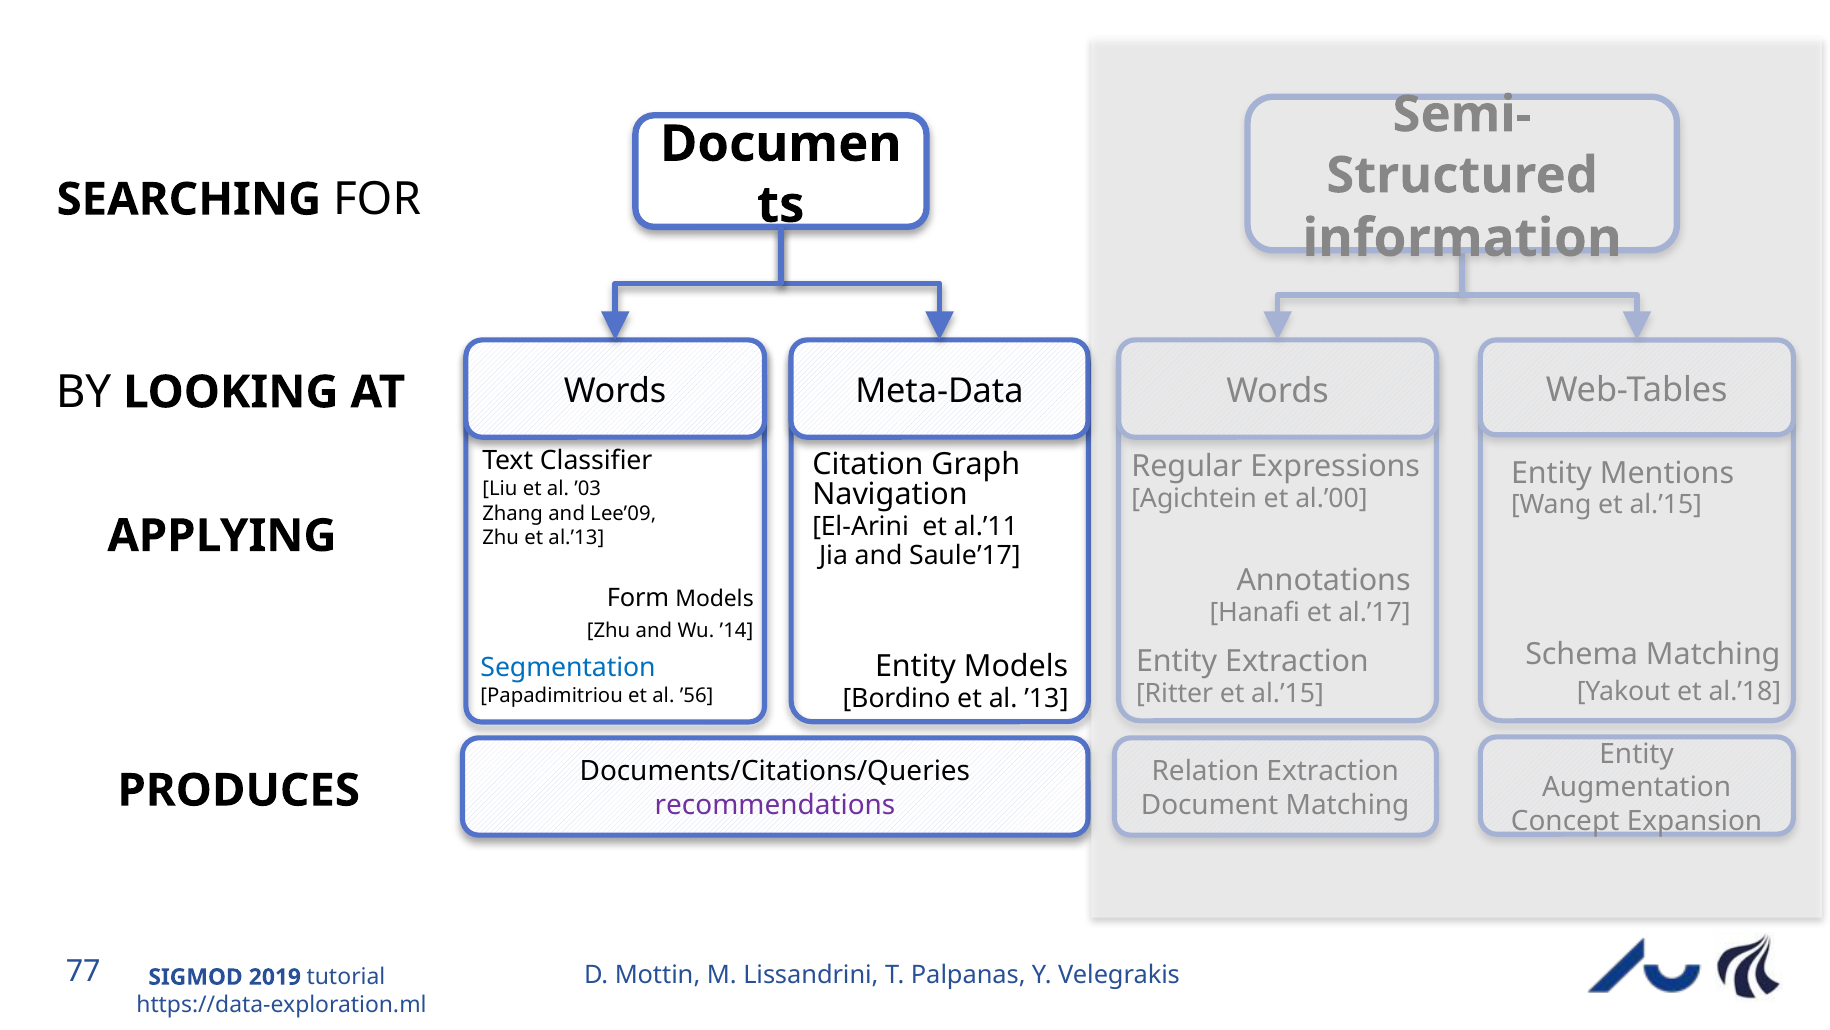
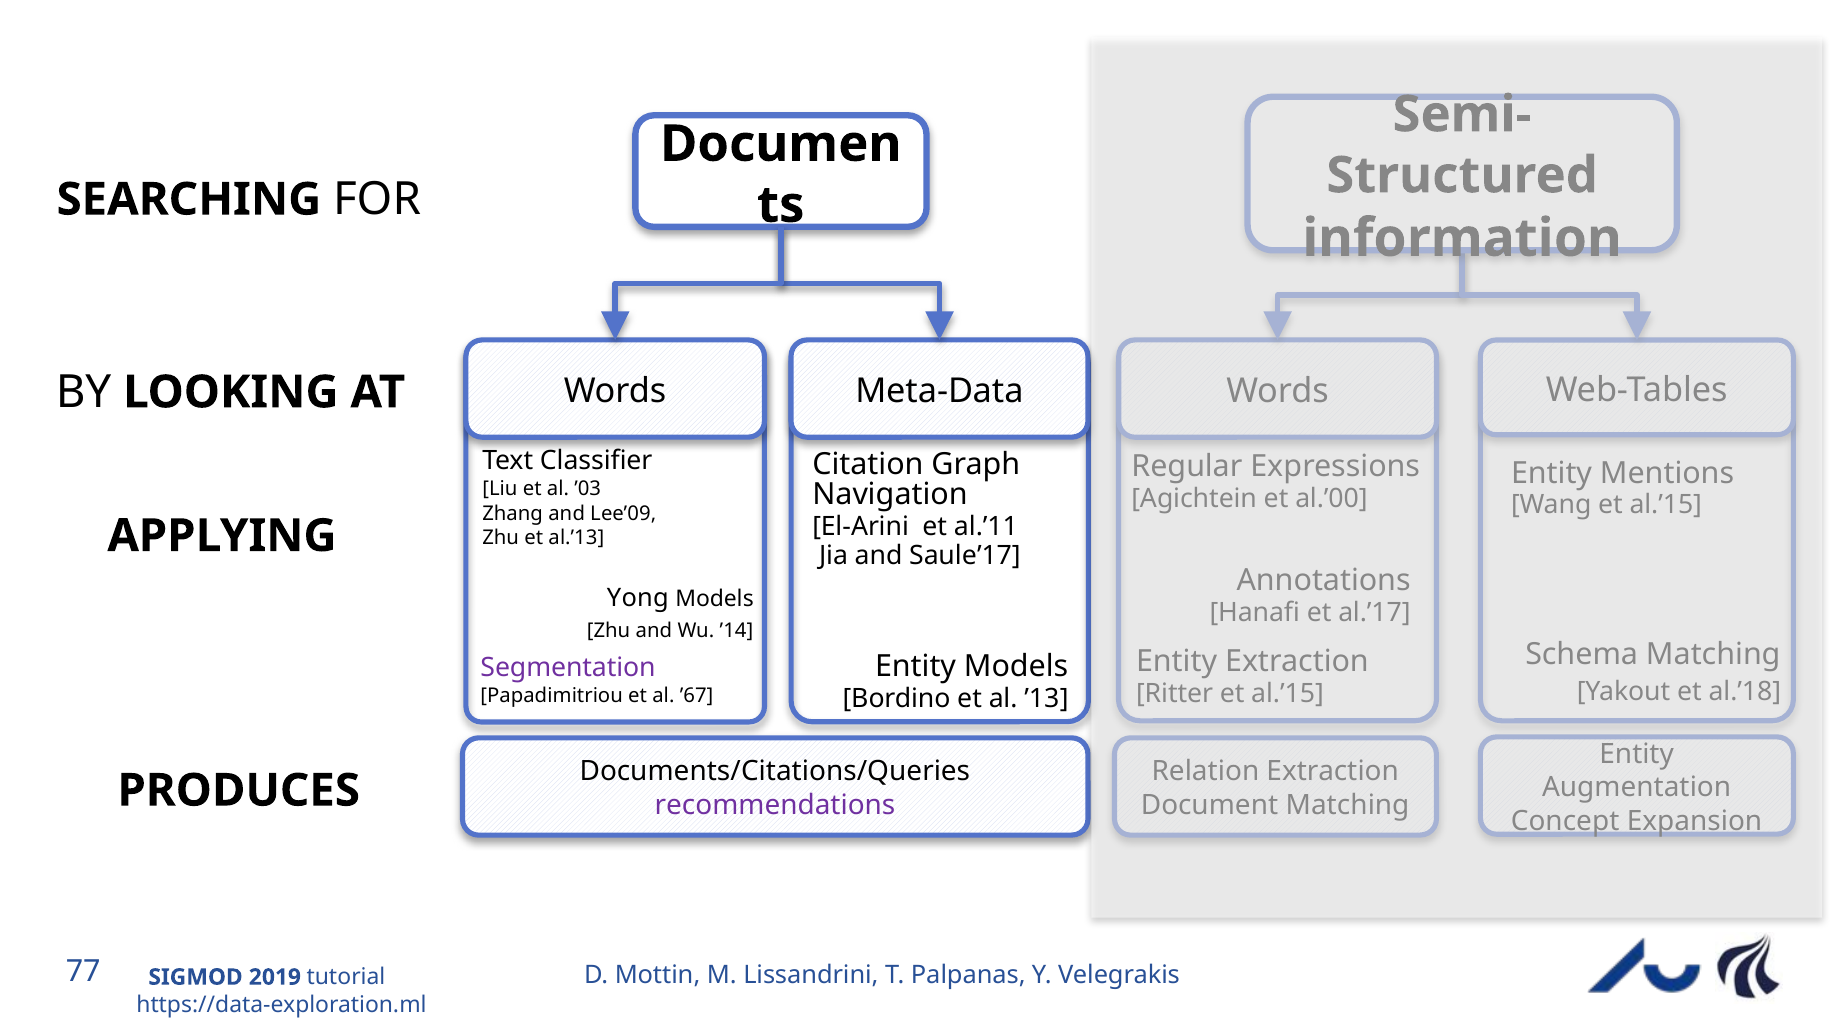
Form: Form -> Yong
Segmentation colour: blue -> purple
’56: ’56 -> ’67
